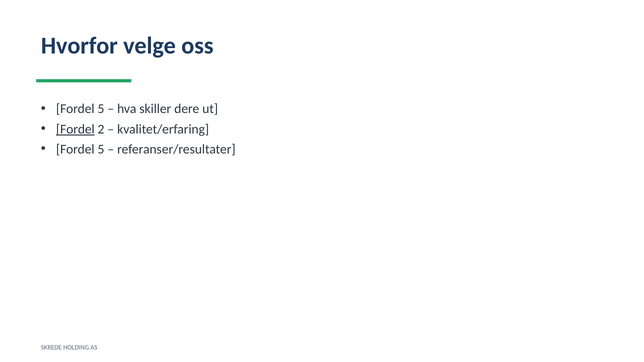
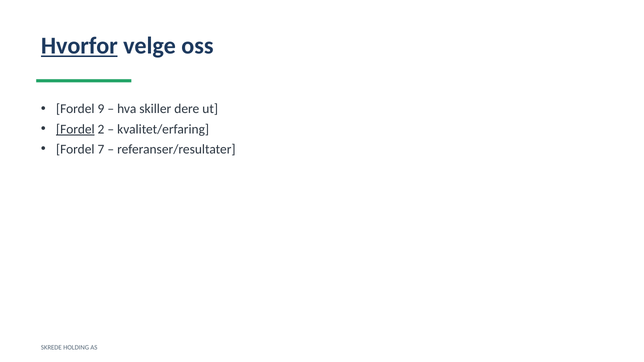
Hvorfor underline: none -> present
5 at (101, 109): 5 -> 9
5 at (101, 149): 5 -> 7
